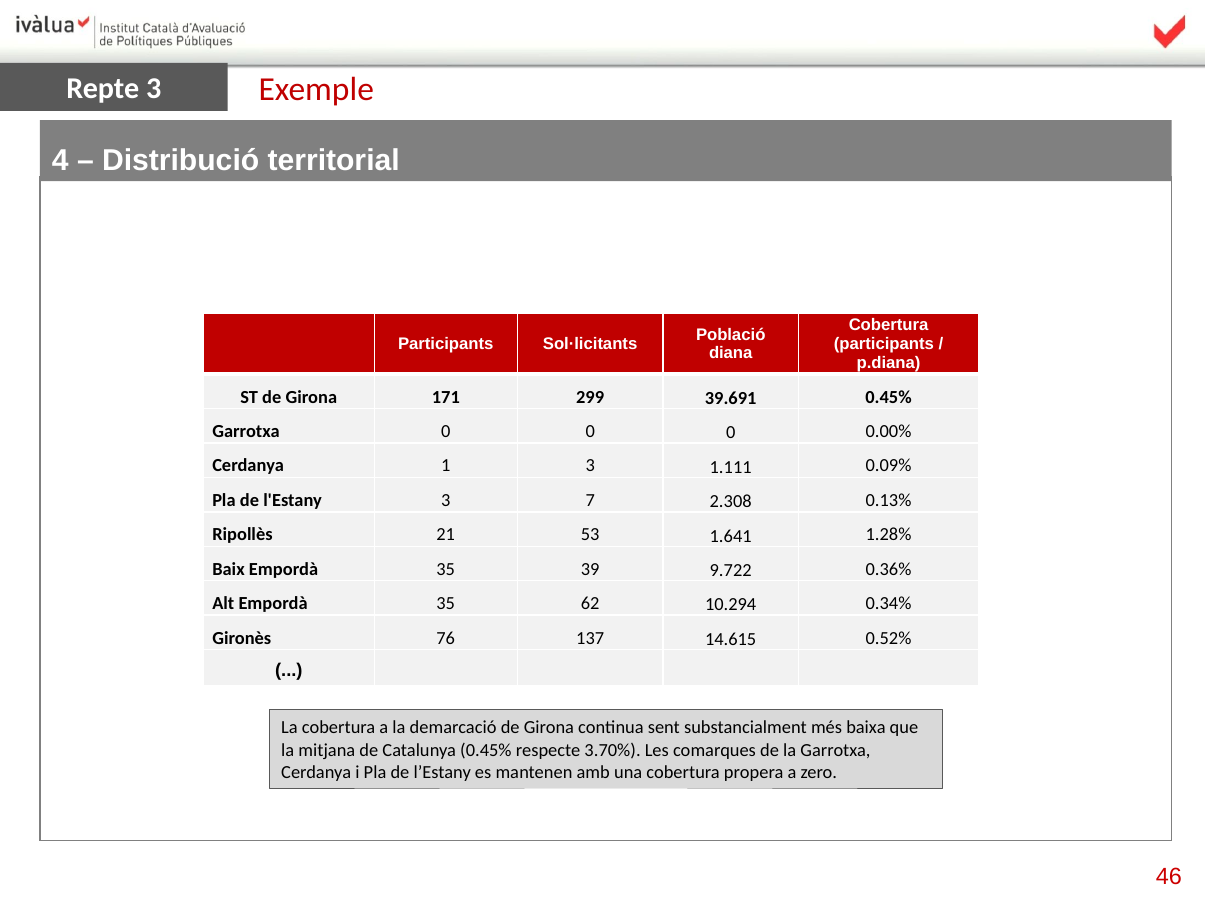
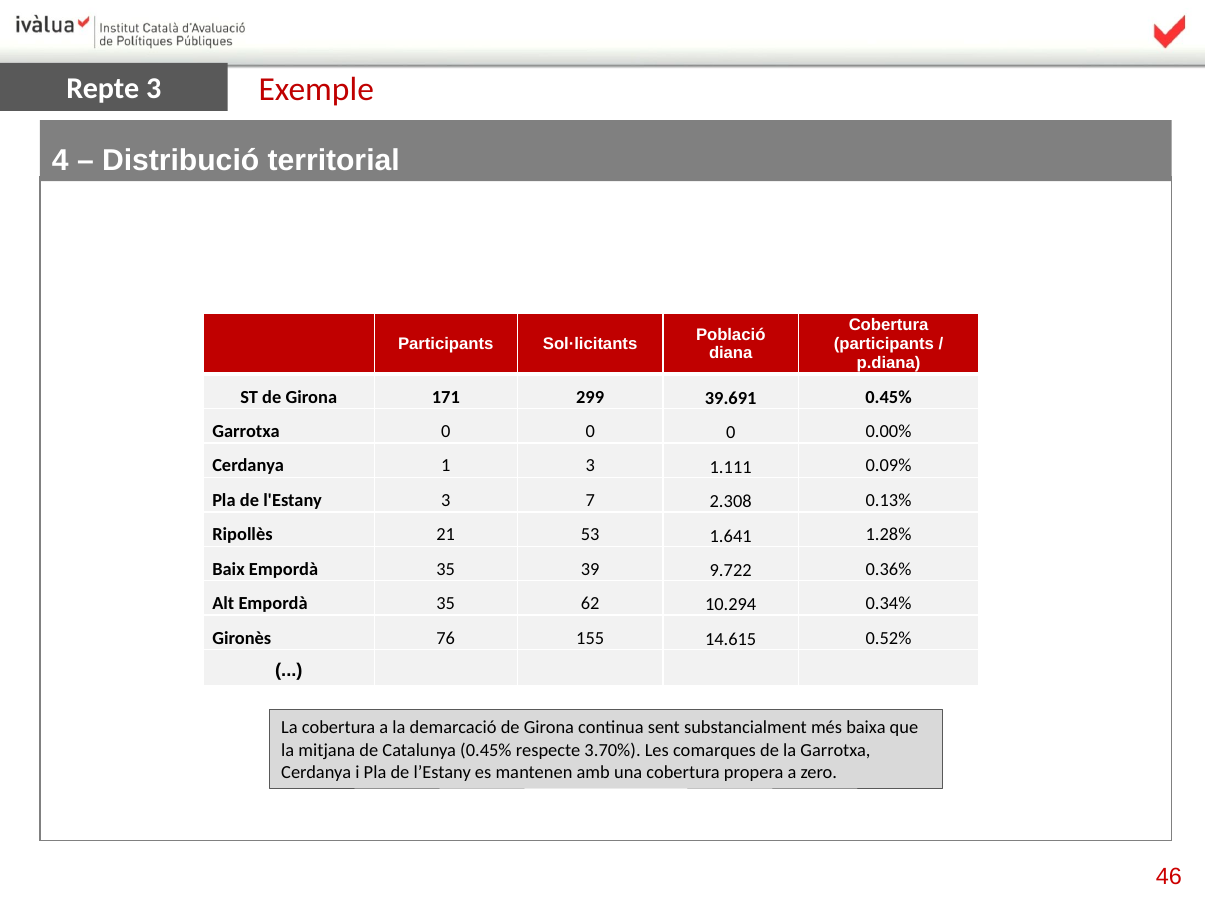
137: 137 -> 155
